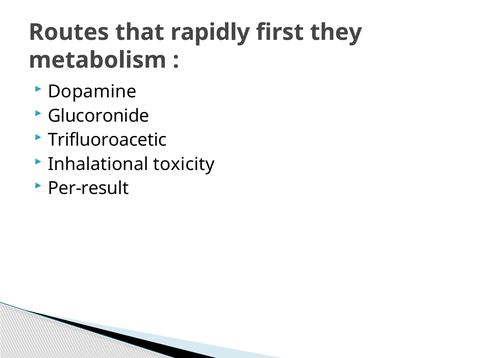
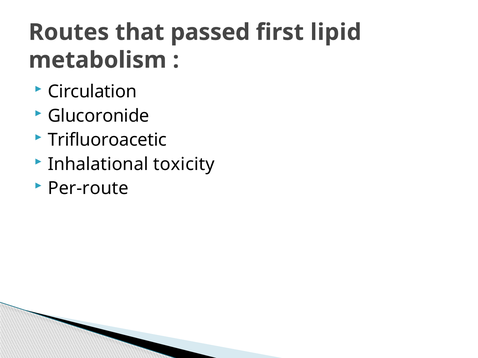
rapidly: rapidly -> passed
they: they -> lipid
Dopamine: Dopamine -> Circulation
Per-result: Per-result -> Per-route
